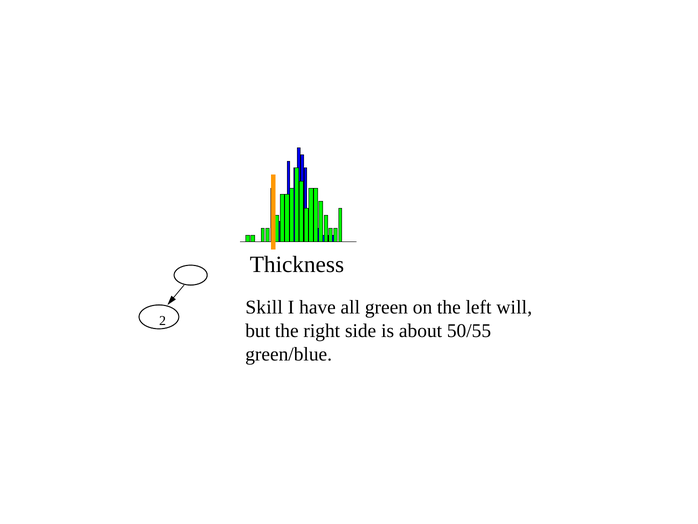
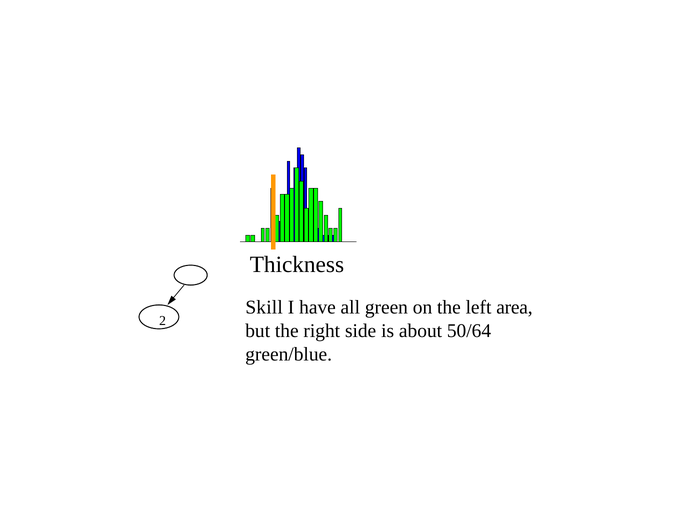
will: will -> area
50/55: 50/55 -> 50/64
